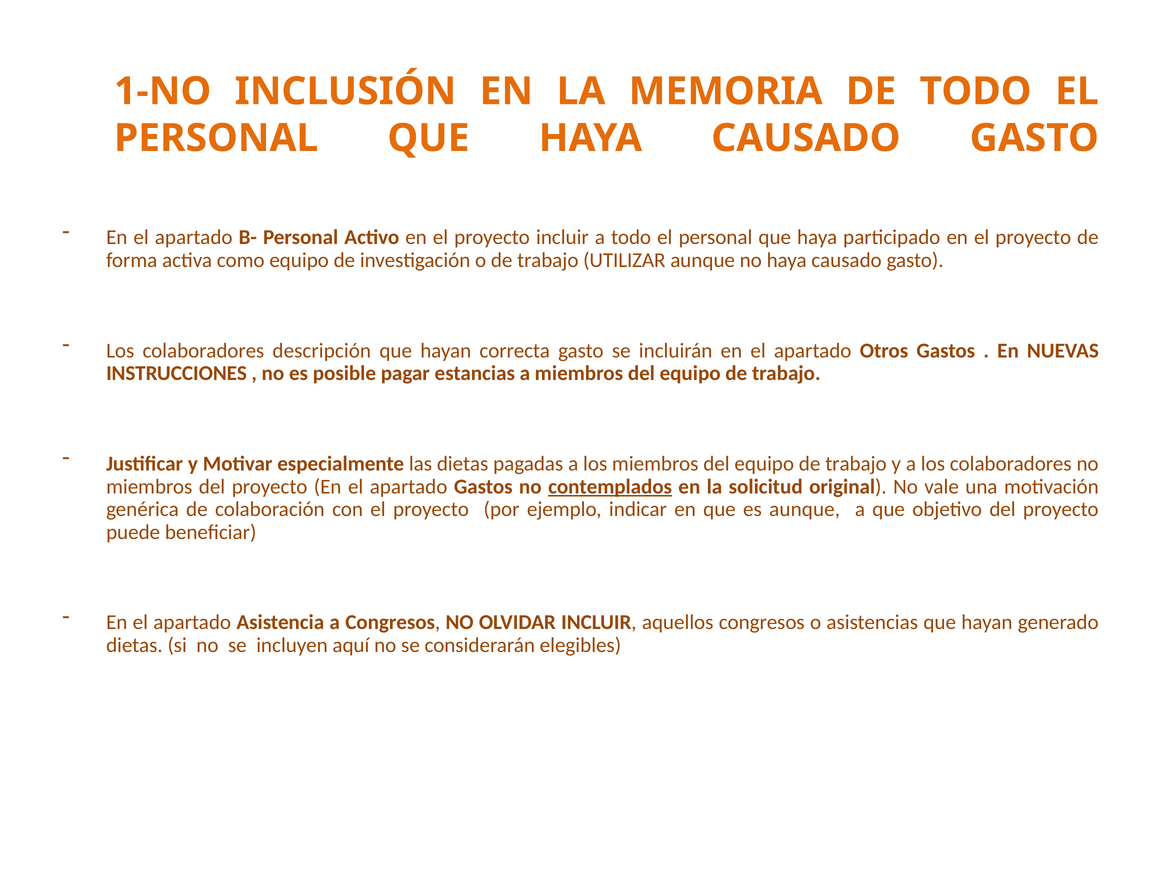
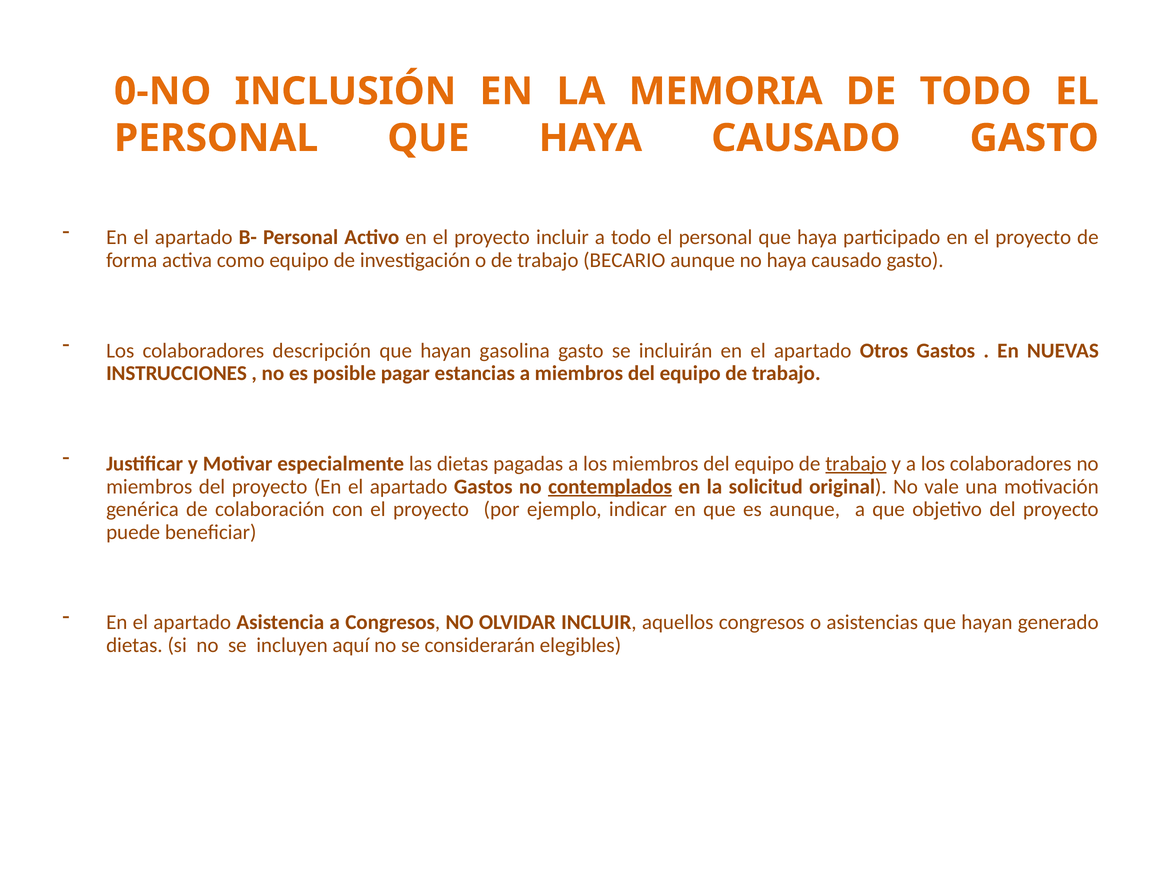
1-NO: 1-NO -> 0-NO
UTILIZAR: UTILIZAR -> BECARIO
correcta: correcta -> gasolina
trabajo at (856, 464) underline: none -> present
